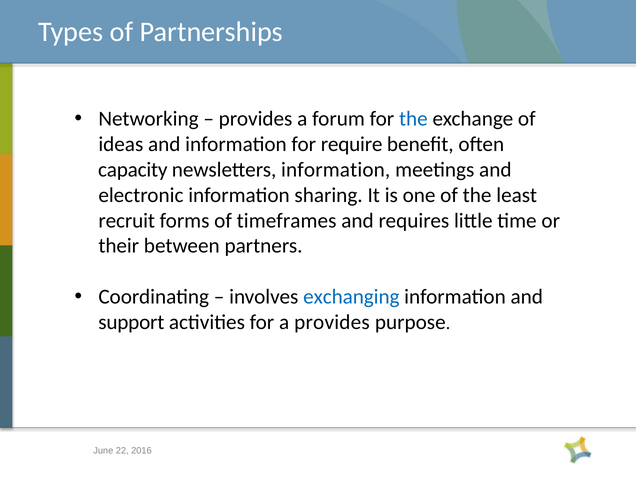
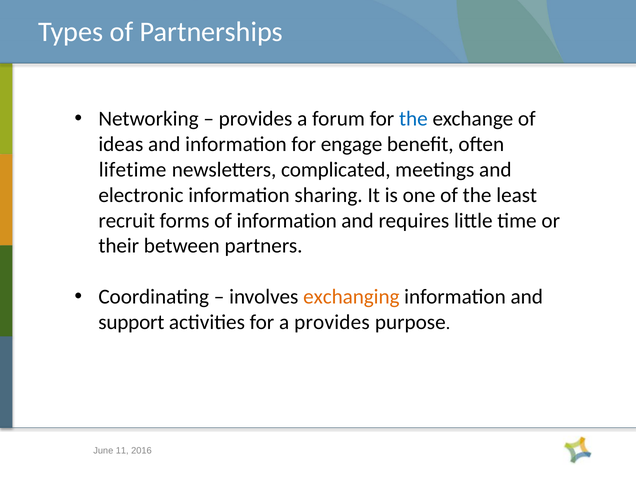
require: require -> engage
capacity: capacity -> lifetime
newsletters information: information -> complicated
of timeframes: timeframes -> information
exchanging colour: blue -> orange
22: 22 -> 11
